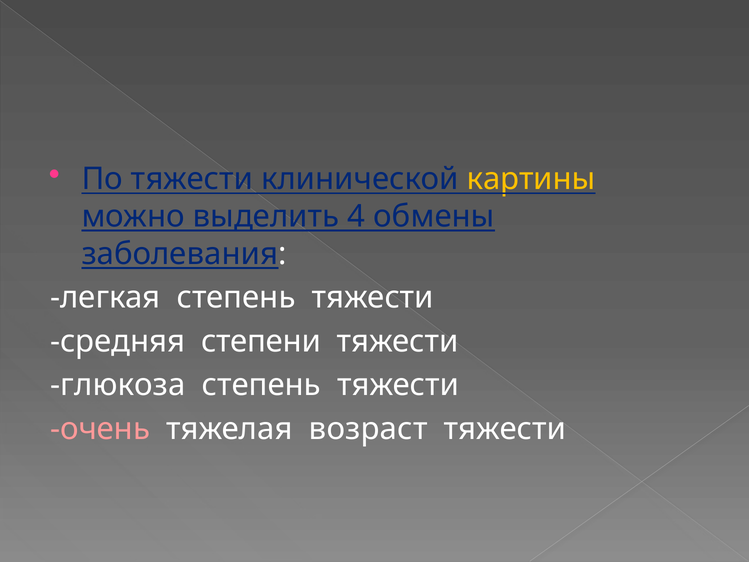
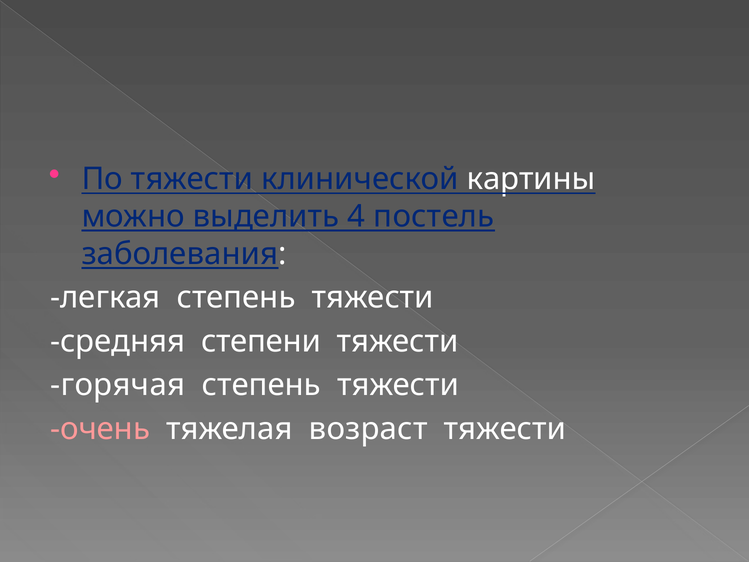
картины colour: yellow -> white
обмены: обмены -> постель
глюкоза: глюкоза -> горячая
